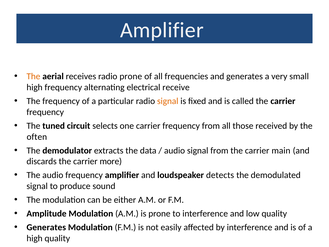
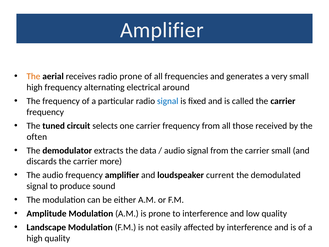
receive: receive -> around
signal at (168, 101) colour: orange -> blue
carrier main: main -> small
detects: detects -> current
Generates at (46, 227): Generates -> Landscape
